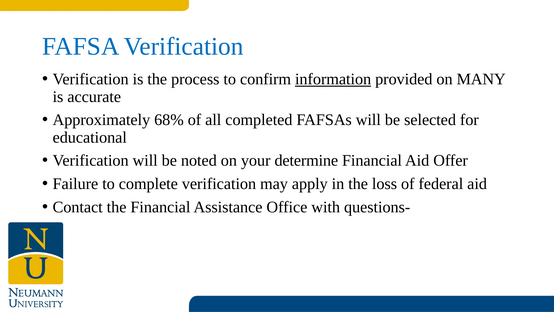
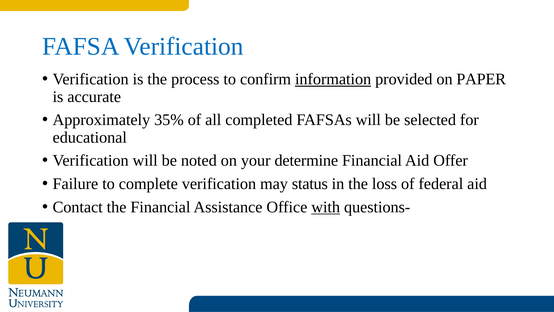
MANY: MANY -> PAPER
68%: 68% -> 35%
apply: apply -> status
with underline: none -> present
